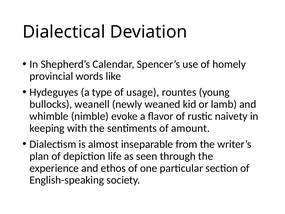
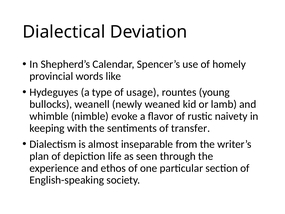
amount: amount -> transfer
